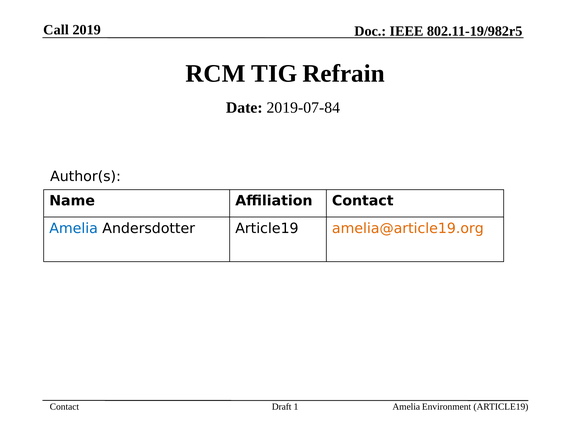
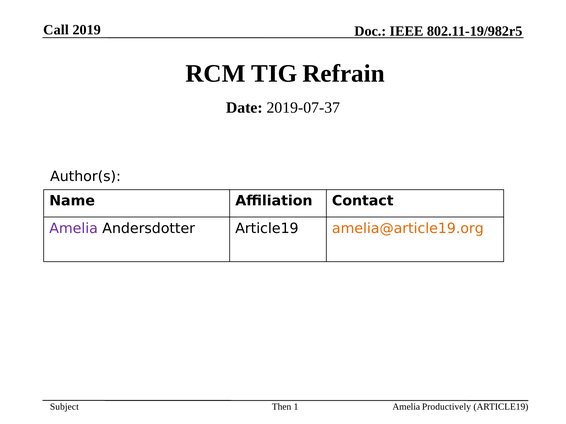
2019-07-84: 2019-07-84 -> 2019-07-37
Amelia at (74, 229) colour: blue -> purple
Contact at (64, 407): Contact -> Subject
Draft: Draft -> Then
Environment: Environment -> Productively
